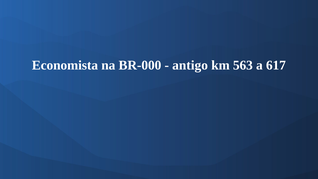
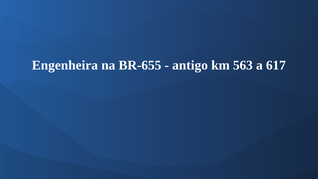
Economista: Economista -> Engenheira
BR-000: BR-000 -> BR-655
